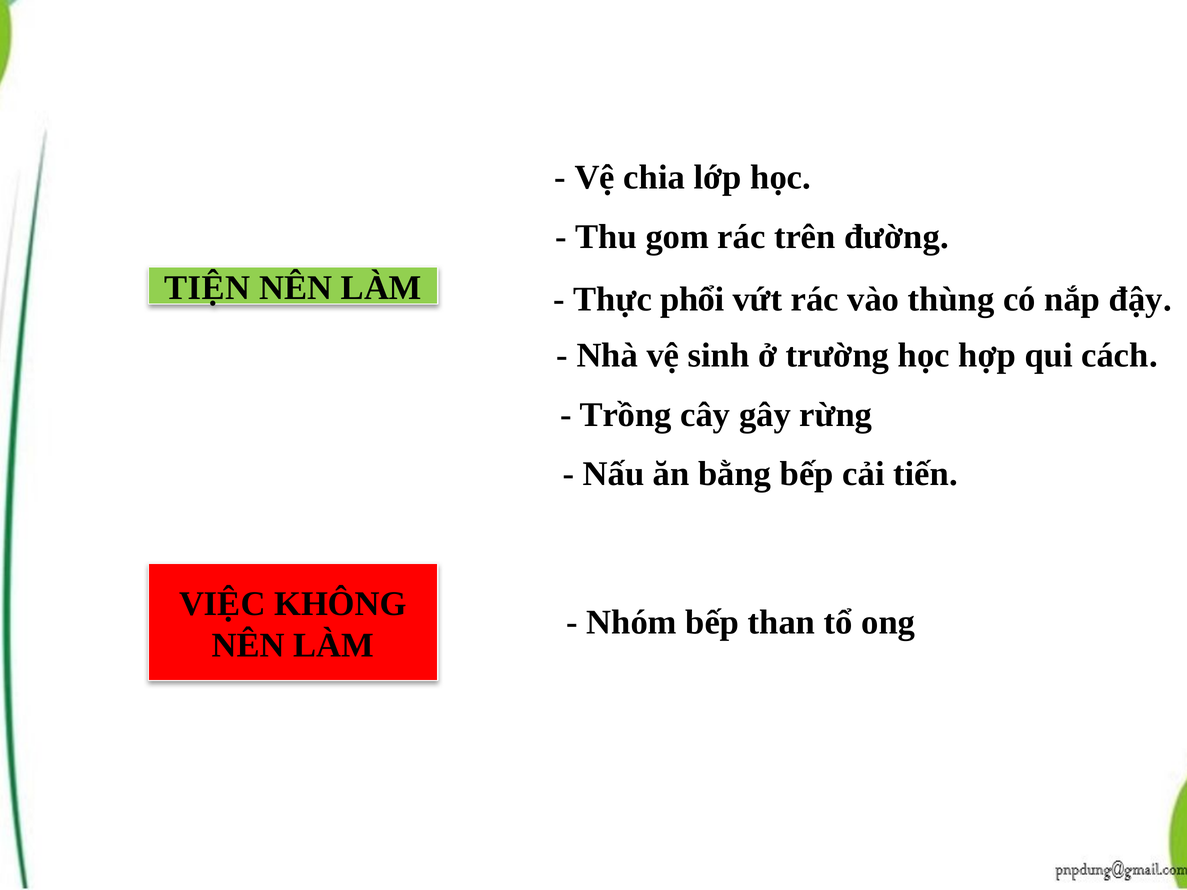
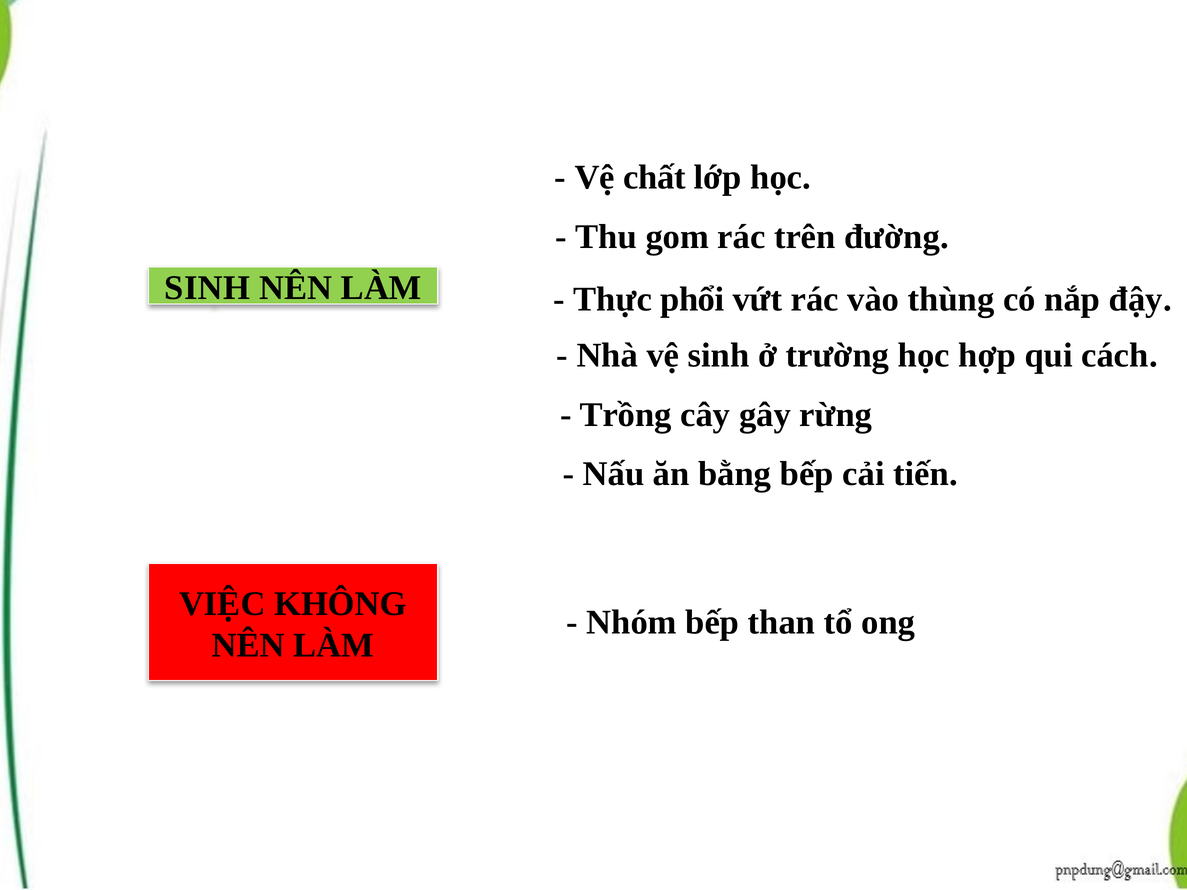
chia: chia -> chất
TIỆN at (207, 288): TIỆN -> SINH
